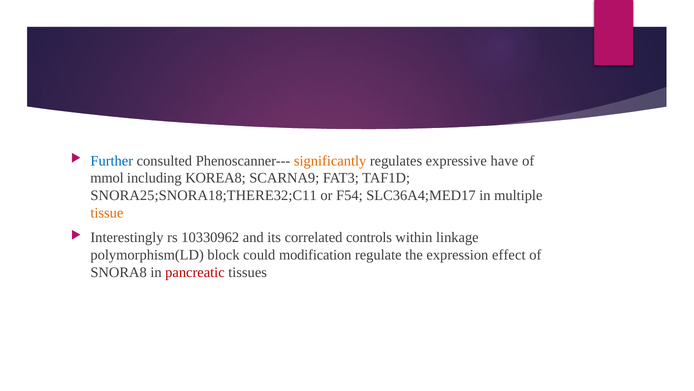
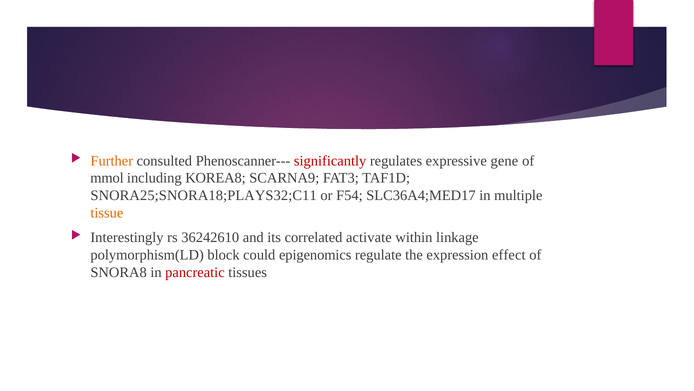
Further colour: blue -> orange
significantly colour: orange -> red
have: have -> gene
SNORA25;SNORA18;THERE32;C11: SNORA25;SNORA18;THERE32;C11 -> SNORA25;SNORA18;PLAYS32;C11
10330962: 10330962 -> 36242610
controls: controls -> activate
modification: modification -> epigenomics
